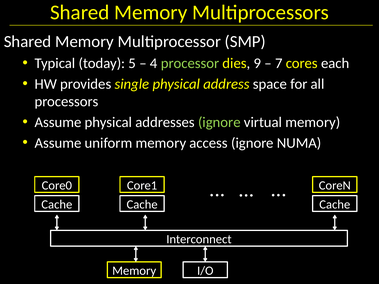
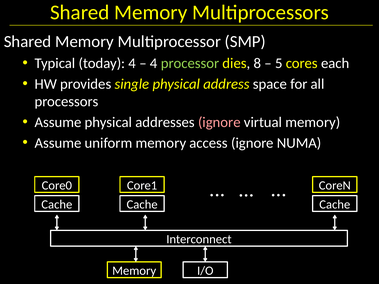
today 5: 5 -> 4
9: 9 -> 8
7: 7 -> 5
ignore at (219, 122) colour: light green -> pink
